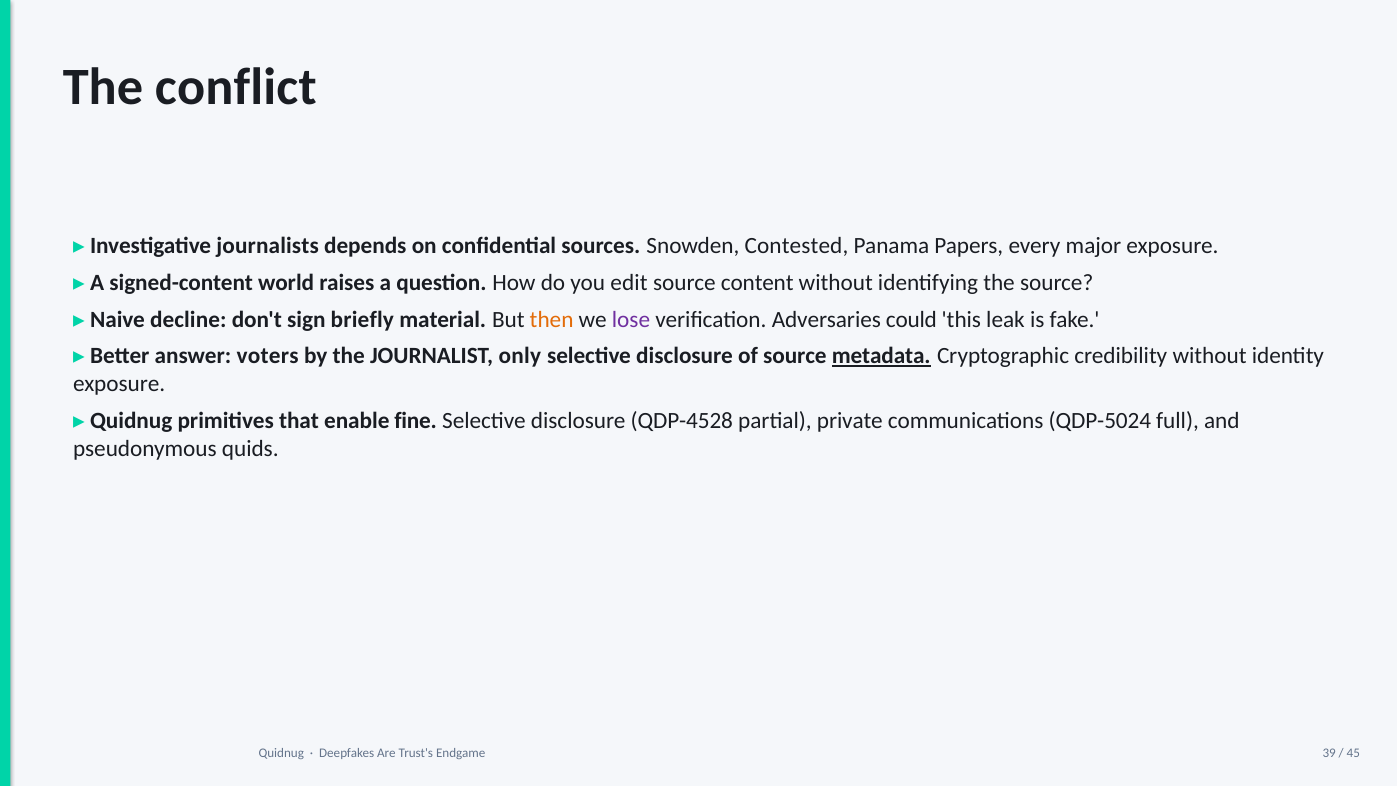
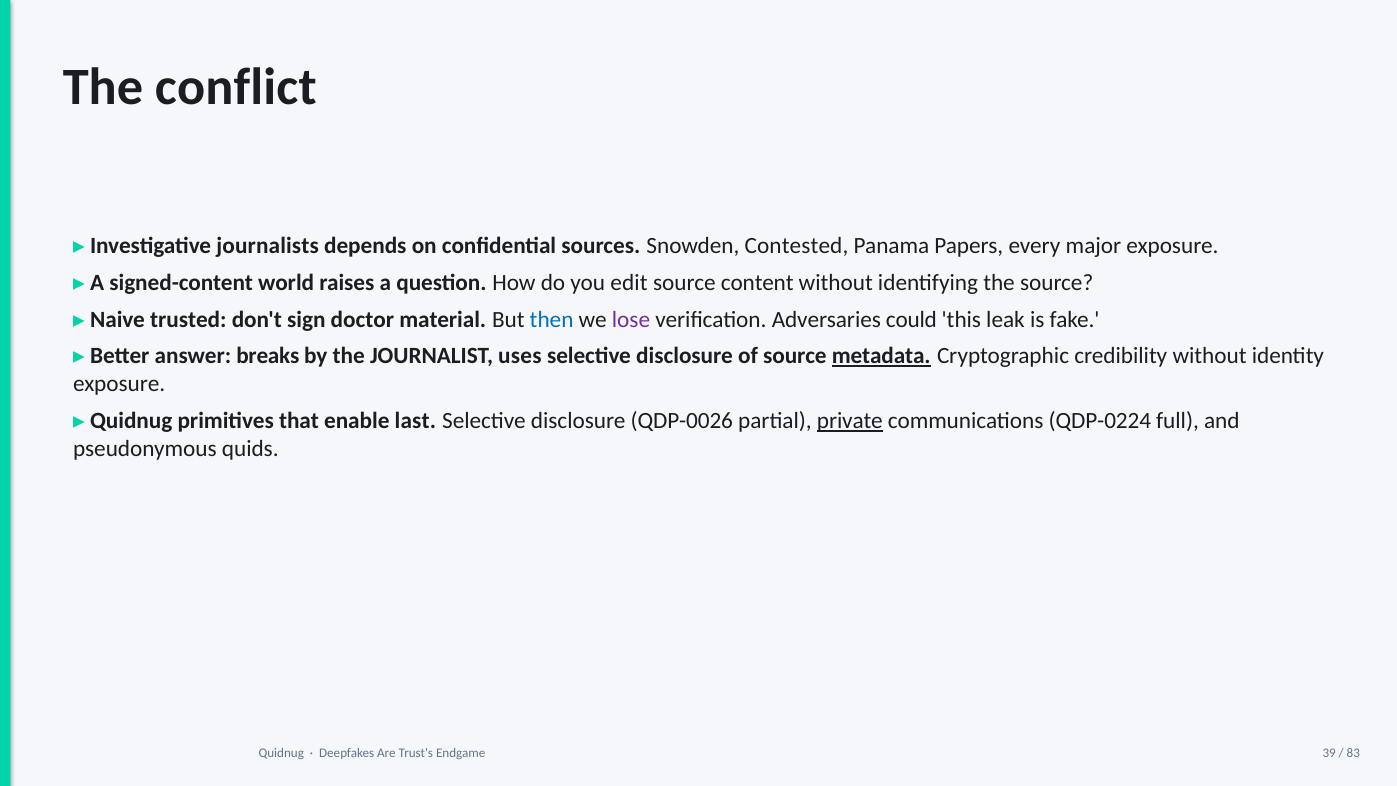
decline: decline -> trusted
briefly: briefly -> doctor
then colour: orange -> blue
voters: voters -> breaks
only: only -> uses
fine: fine -> last
QDP-4528: QDP-4528 -> QDP-0026
private underline: none -> present
QDP-5024: QDP-5024 -> QDP-0224
45: 45 -> 83
